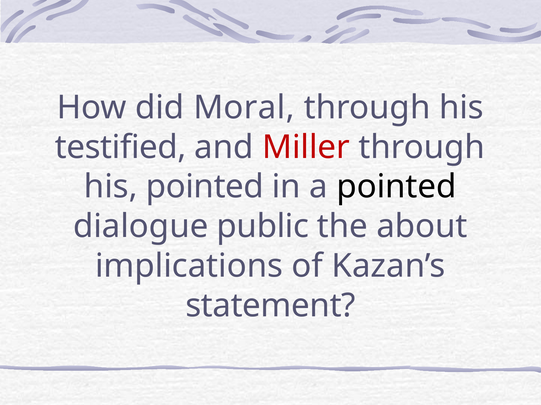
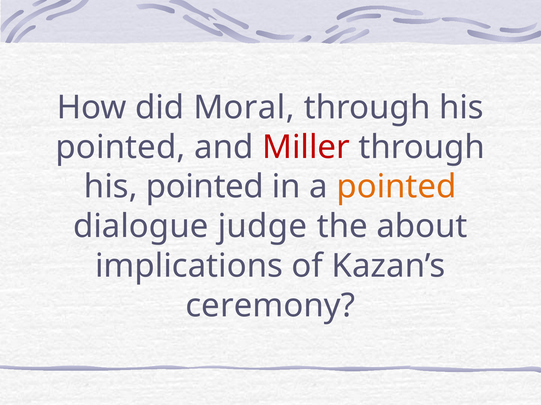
testified at (121, 147): testified -> pointed
pointed at (396, 187) colour: black -> orange
public: public -> judge
statement: statement -> ceremony
